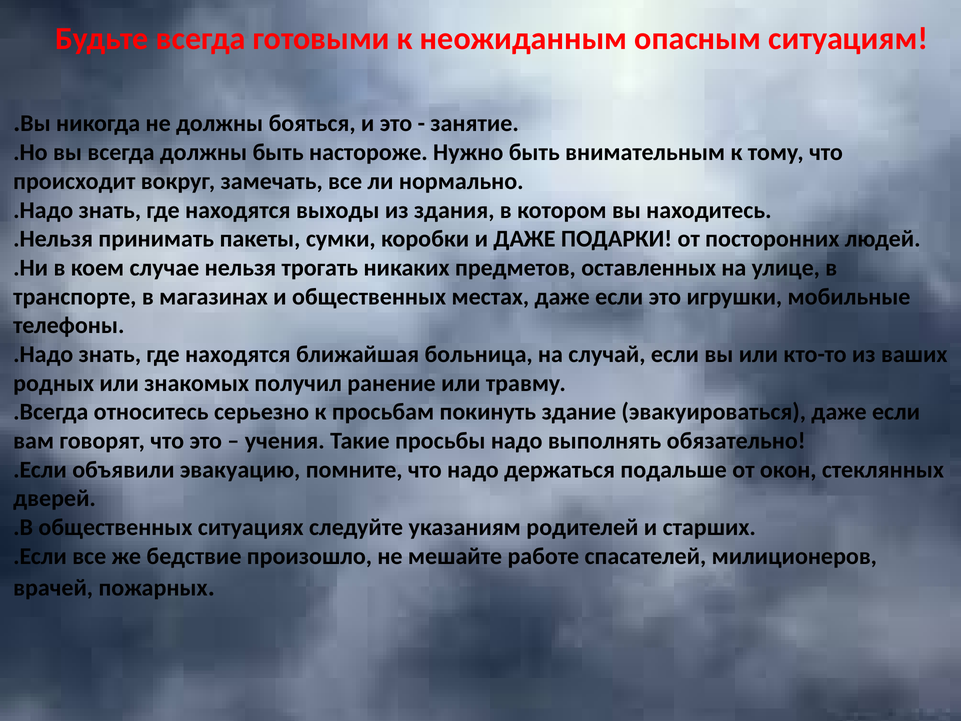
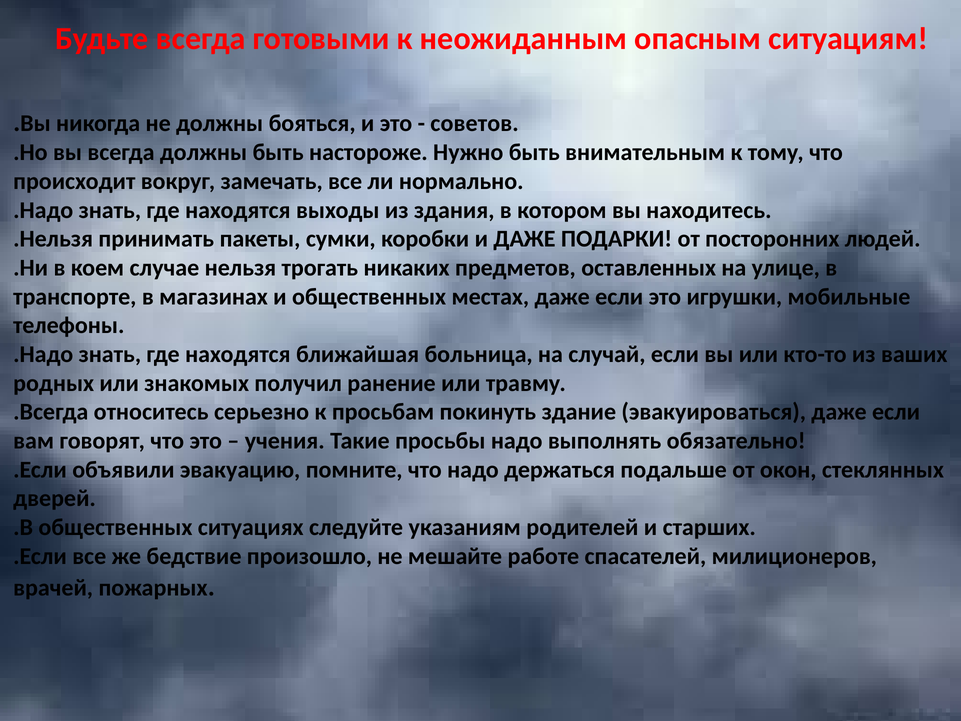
занятие: занятие -> советов
